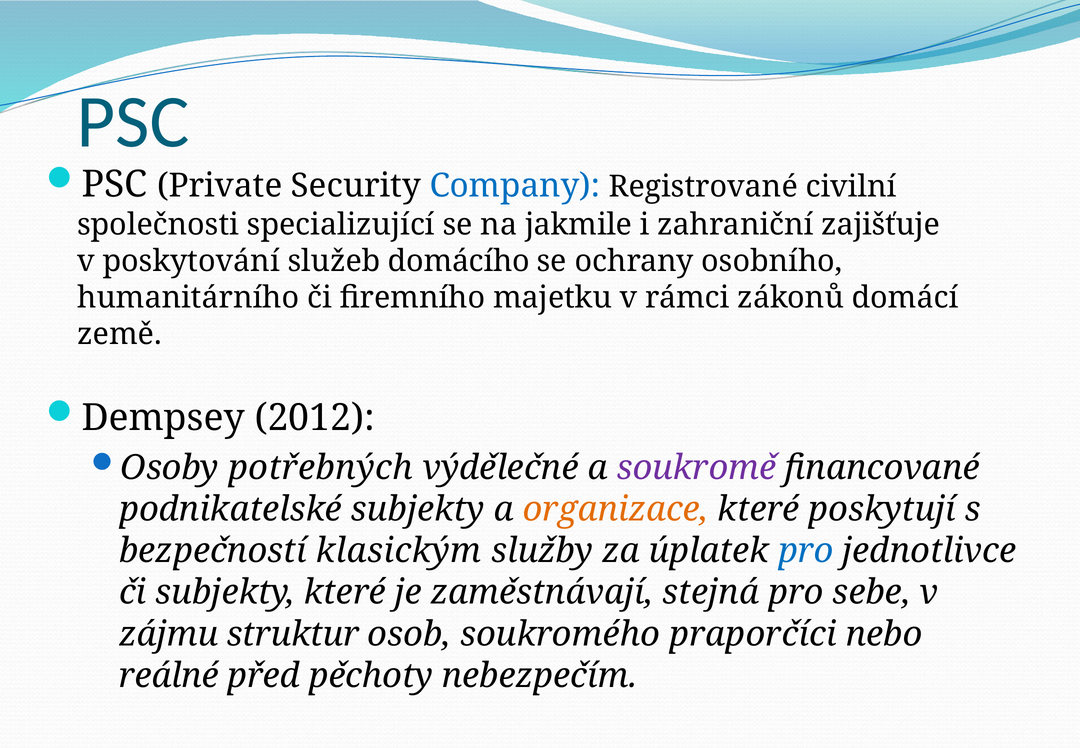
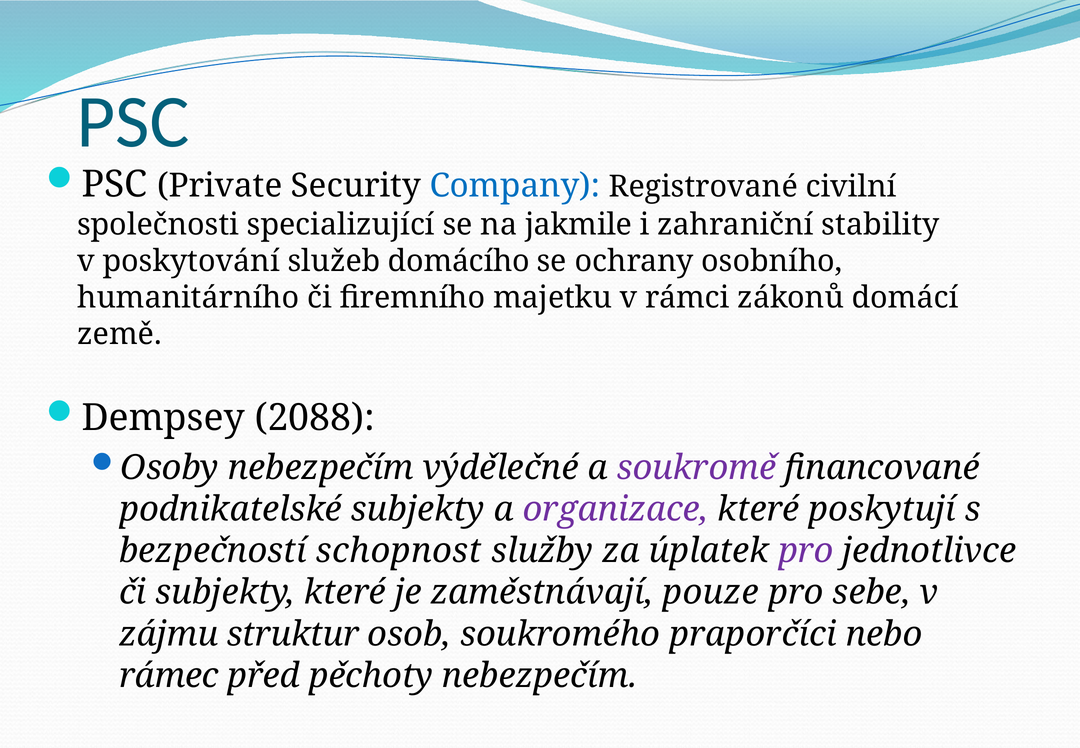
zajišťuje: zajišťuje -> stability
2012: 2012 -> 2088
Osoby potřebných: potřebných -> nebezpečím
organizace colour: orange -> purple
klasickým: klasickým -> schopnost
pro at (806, 551) colour: blue -> purple
stejná: stejná -> pouze
reálné: reálné -> rámec
